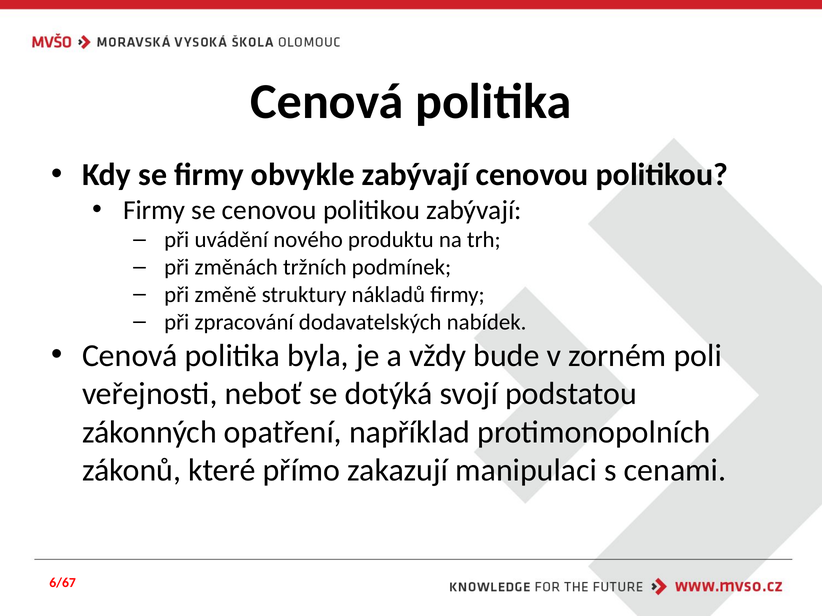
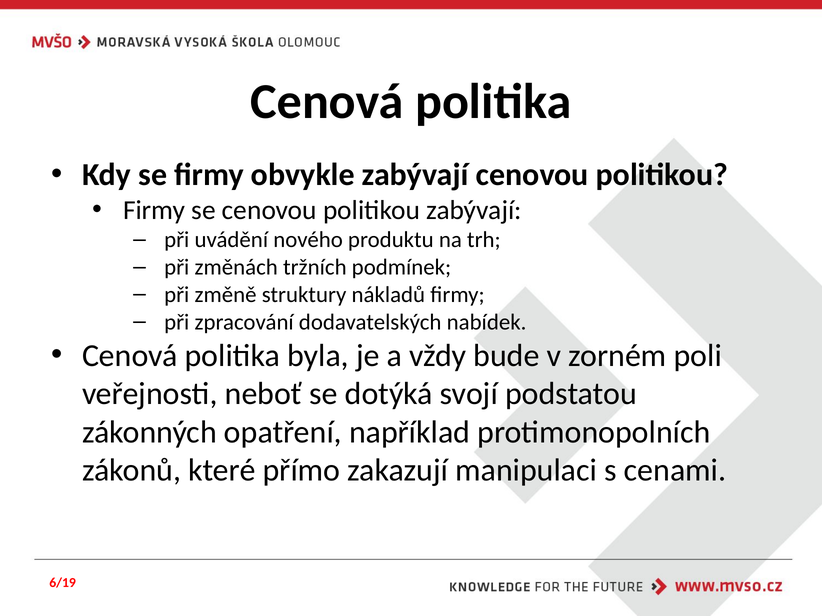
6/67: 6/67 -> 6/19
